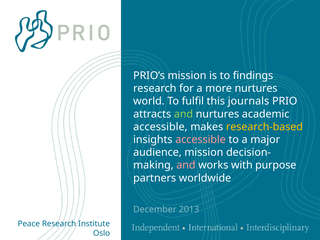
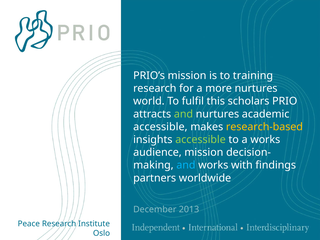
findings: findings -> training
journals: journals -> scholars
accessible at (201, 140) colour: pink -> light green
a major: major -> works
and at (186, 165) colour: pink -> light blue
purpose: purpose -> findings
